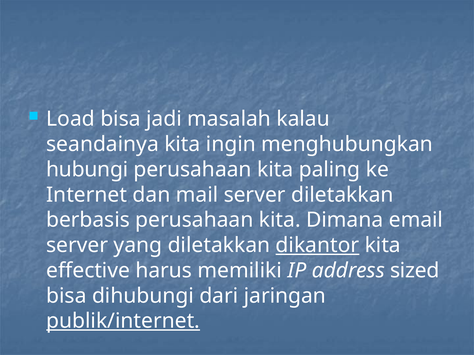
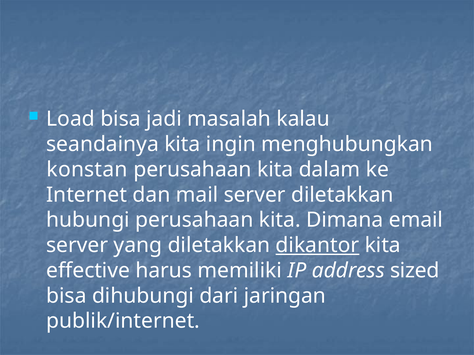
hubungi: hubungi -> konstan
paling: paling -> dalam
berbasis: berbasis -> hubungi
publik/internet underline: present -> none
